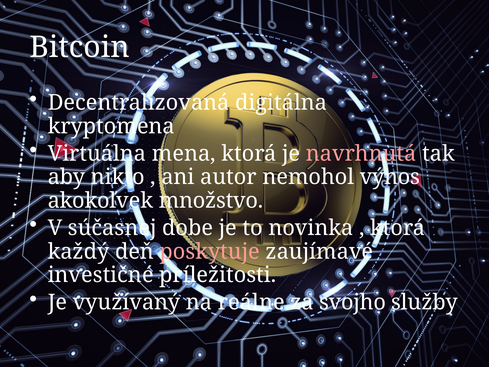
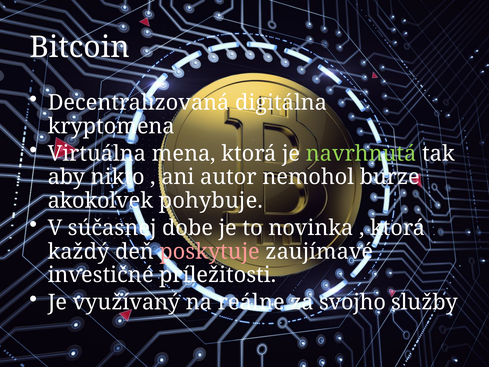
navrhnutá colour: pink -> light green
výnos: výnos -> burze
množstvo: množstvo -> pohybuje
